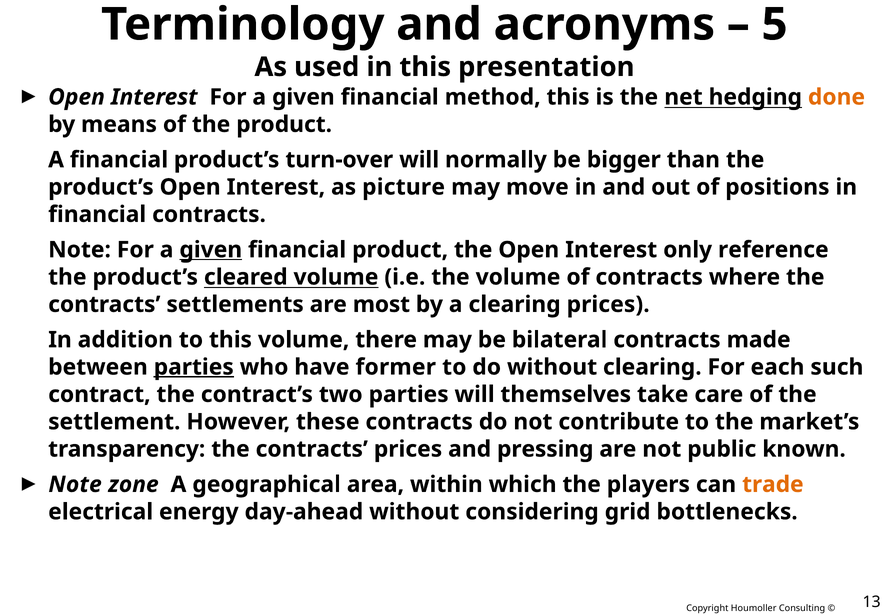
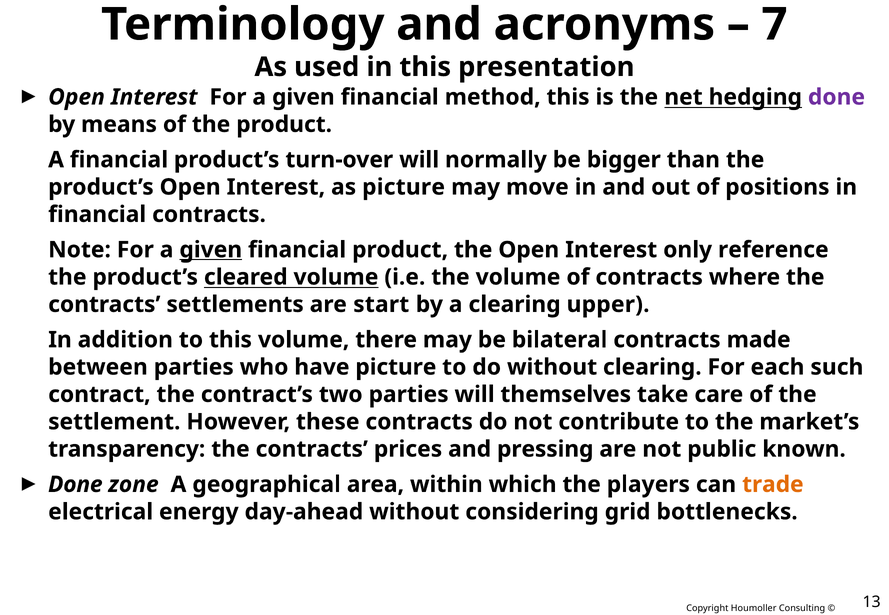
5: 5 -> 7
done at (836, 97) colour: orange -> purple
most: most -> start
clearing prices: prices -> upper
parties at (194, 367) underline: present -> none
have former: former -> picture
Note at (75, 485): Note -> Done
